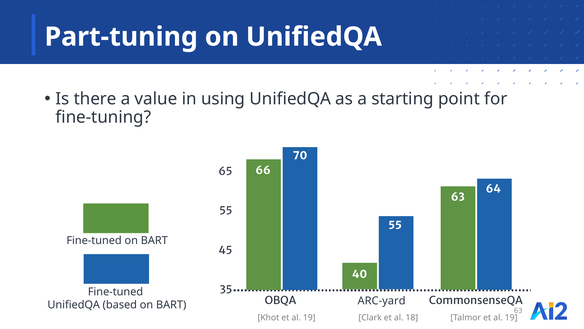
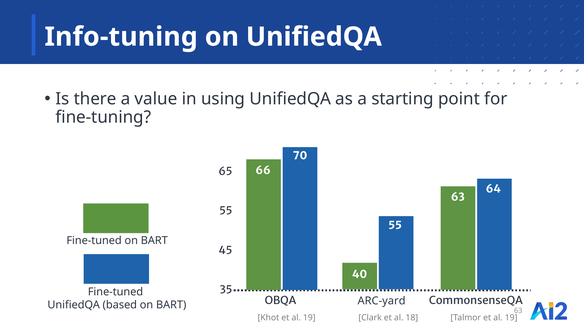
Part-tuning: Part-tuning -> Info-tuning
